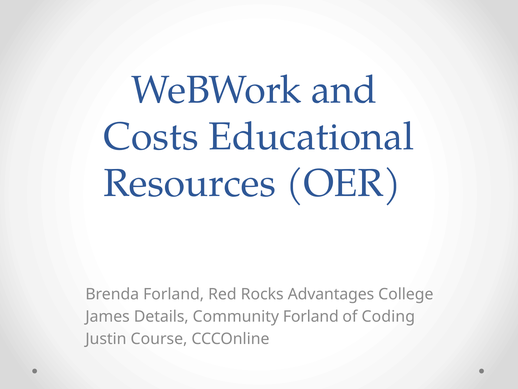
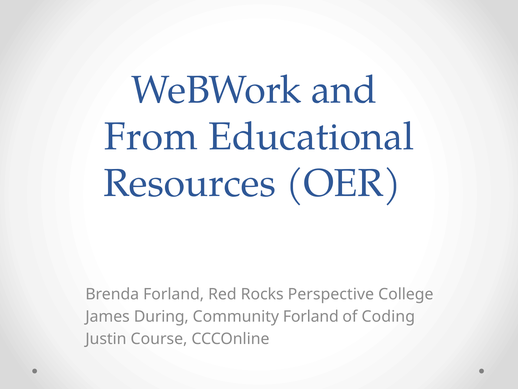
Costs: Costs -> From
Advantages: Advantages -> Perspective
Details: Details -> During
